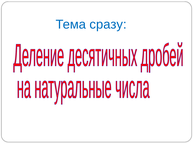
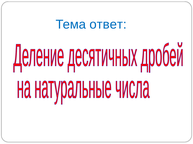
сразу: сразу -> ответ
